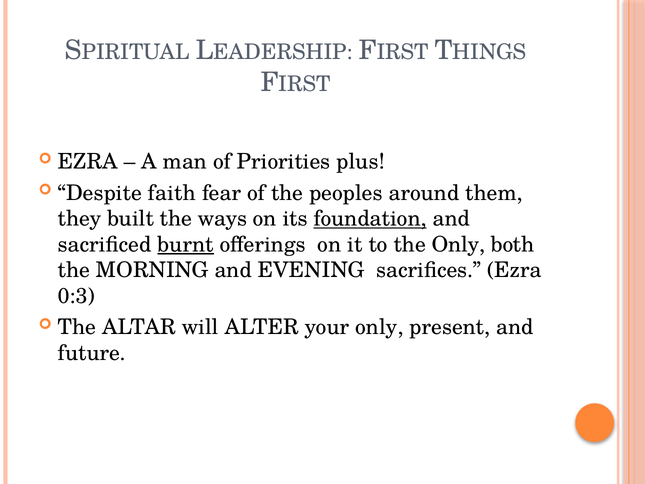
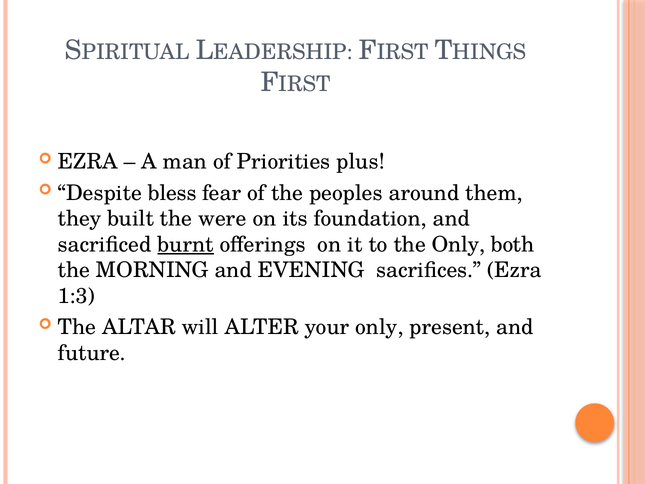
faith: faith -> bless
ways: ways -> were
foundation underline: present -> none
0:3: 0:3 -> 1:3
